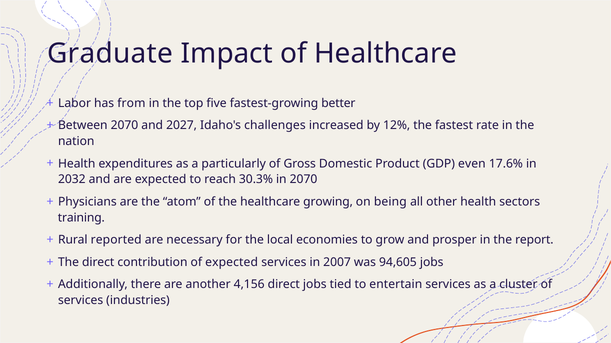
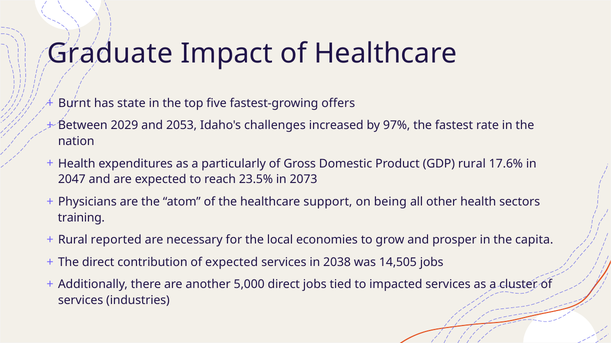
Labor: Labor -> Burnt
from: from -> state
better: better -> offers
Between 2070: 2070 -> 2029
2027: 2027 -> 2053
12%: 12% -> 97%
GDP even: even -> rural
2032: 2032 -> 2047
30.3%: 30.3% -> 23.5%
in 2070: 2070 -> 2073
growing: growing -> support
report: report -> capita
2007: 2007 -> 2038
94,605: 94,605 -> 14,505
4,156: 4,156 -> 5,000
entertain: entertain -> impacted
